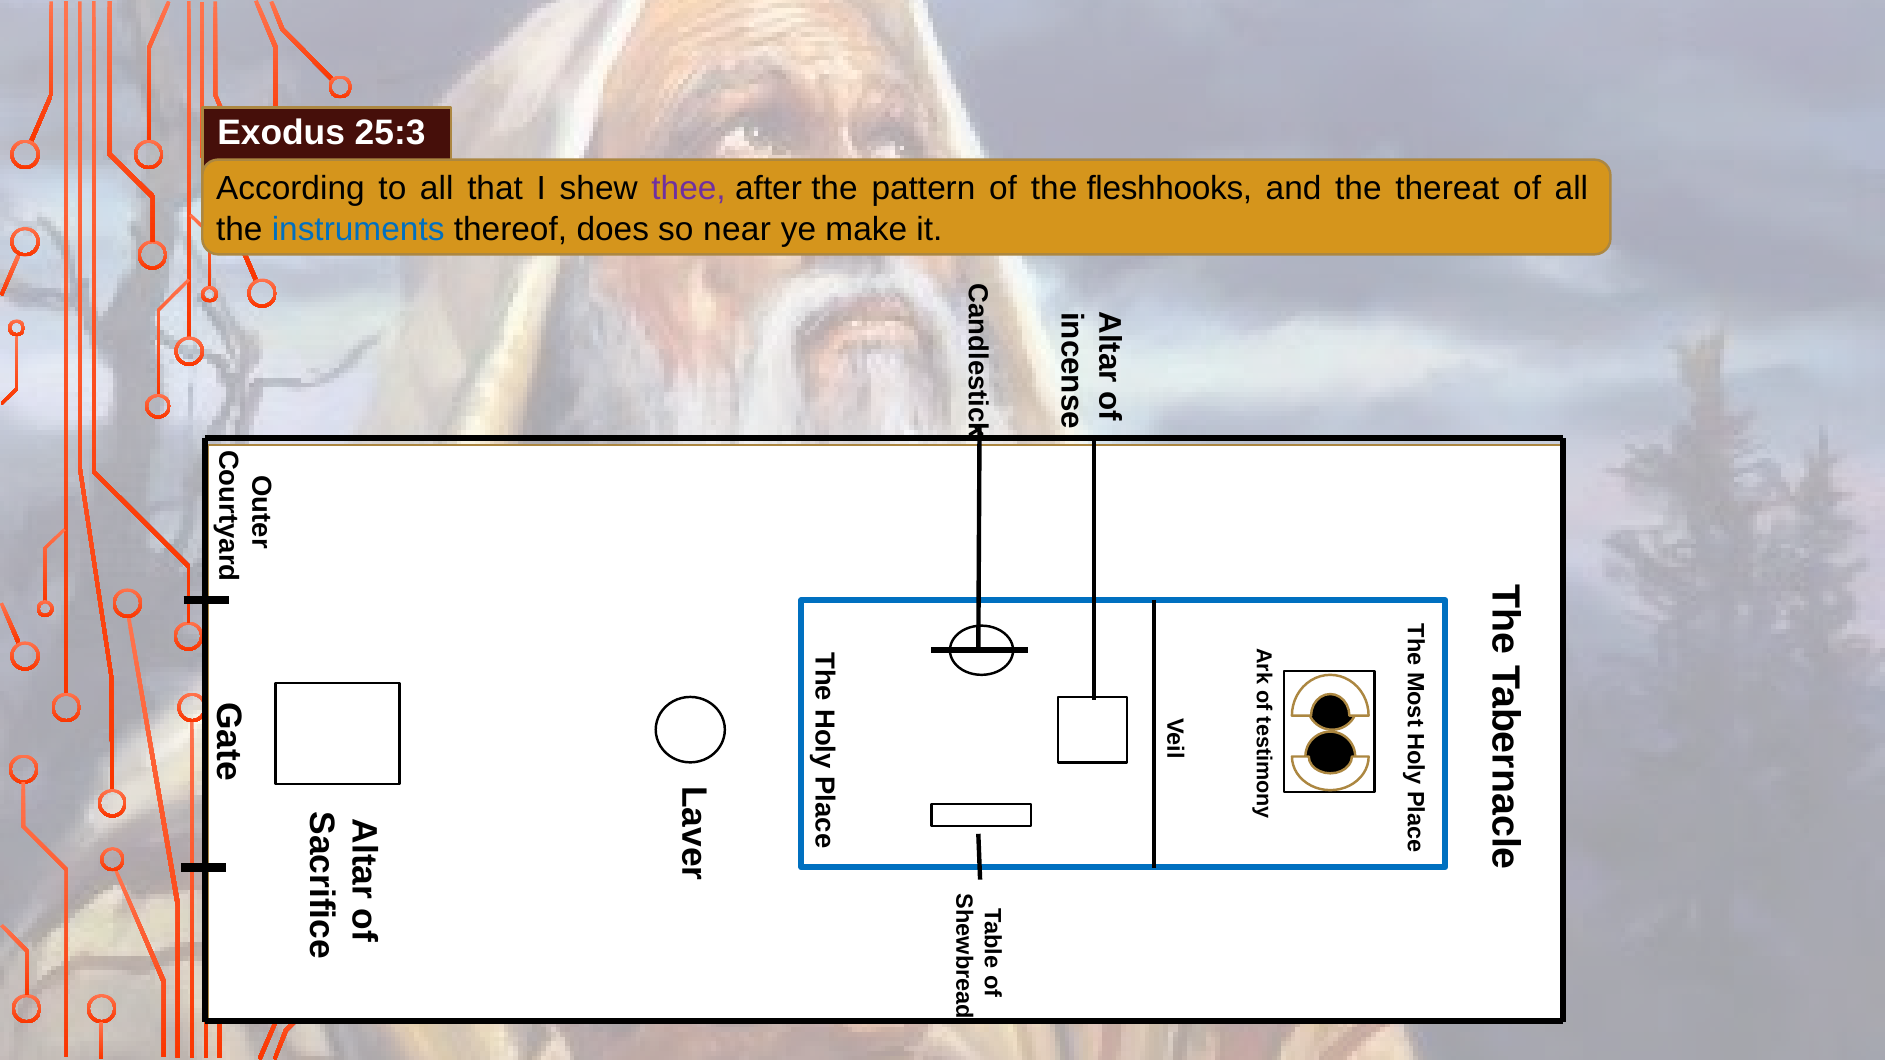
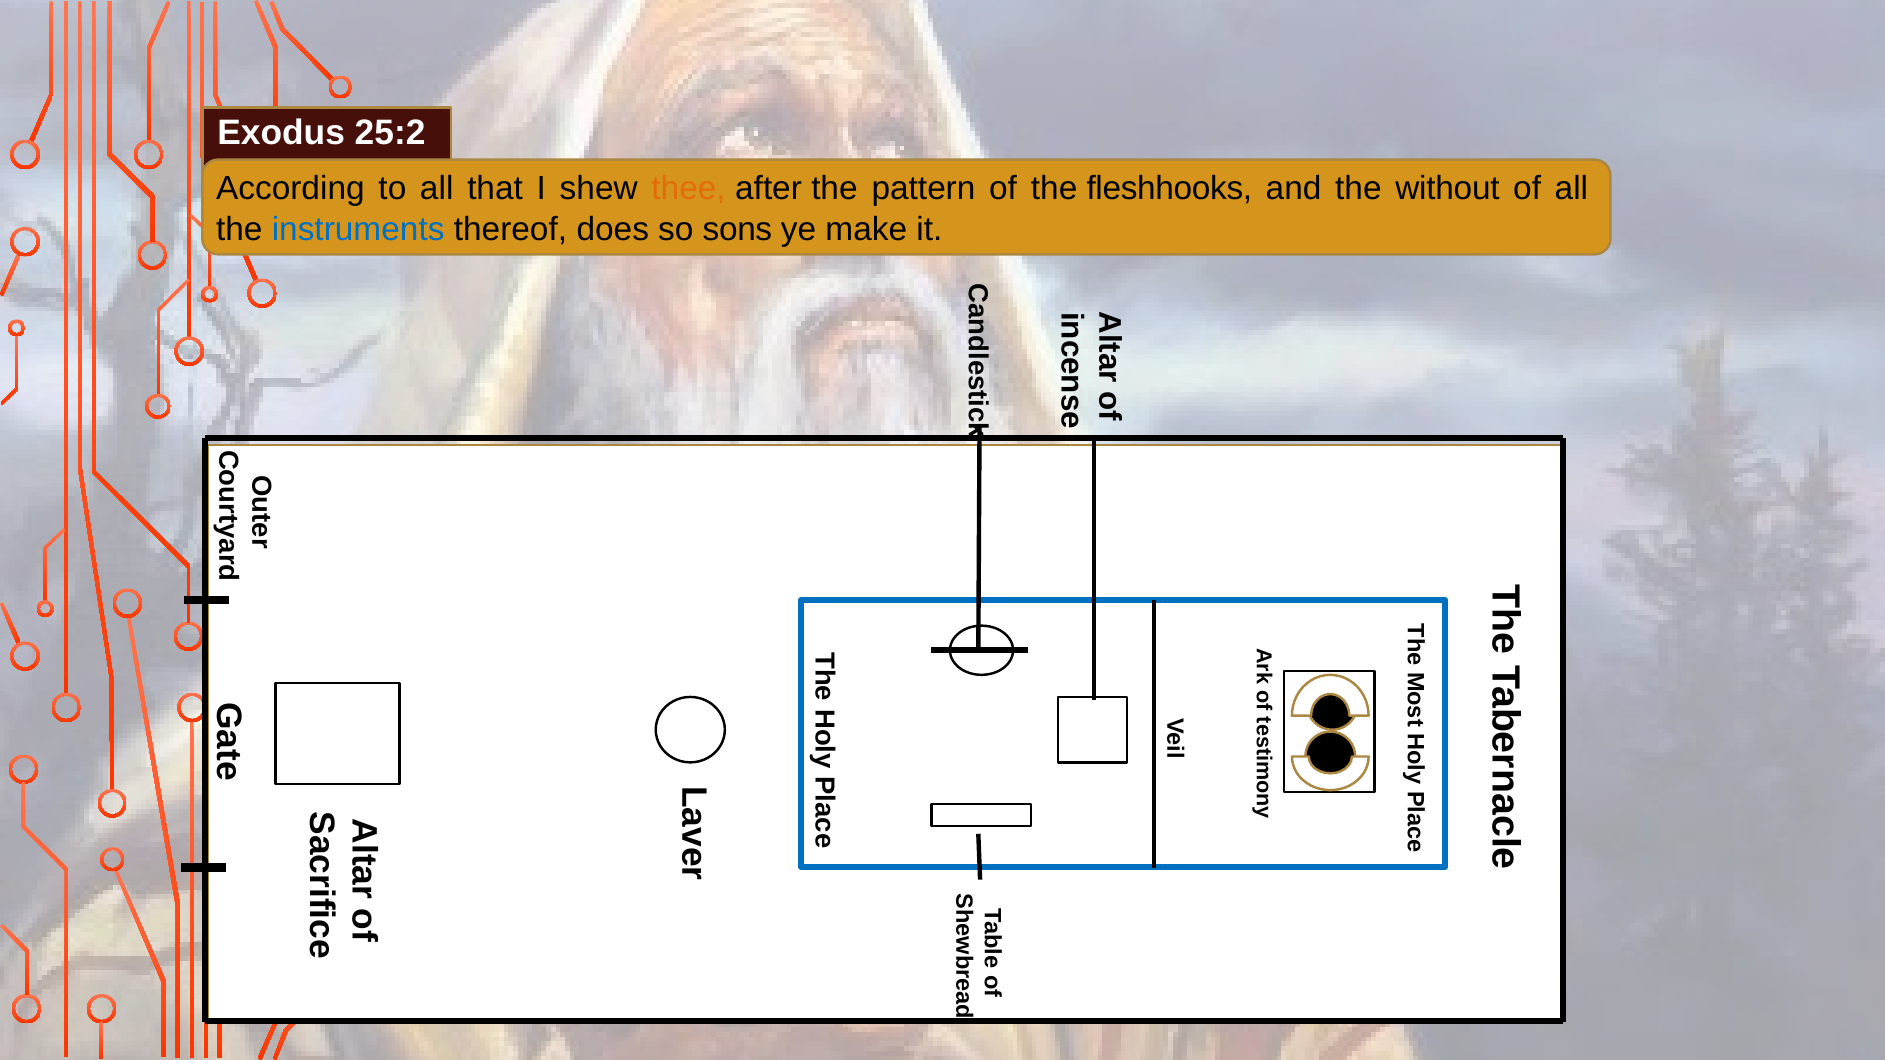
25:3: 25:3 -> 25:2
thee colour: purple -> orange
thereat: thereat -> without
near: near -> sons
